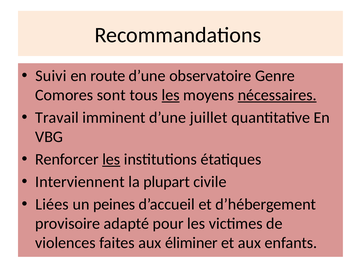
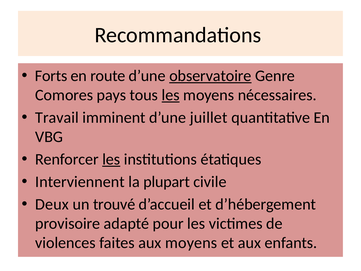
Suivi: Suivi -> Forts
observatoire underline: none -> present
sont: sont -> pays
nécessaires underline: present -> none
Liées: Liées -> Deux
peines: peines -> trouvé
aux éliminer: éliminer -> moyens
